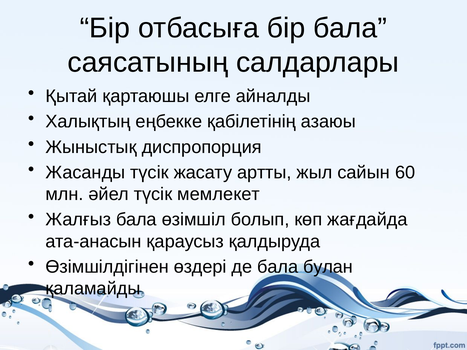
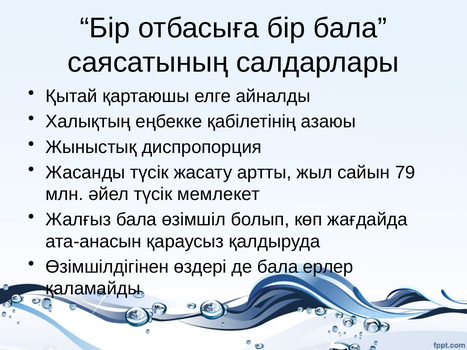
60: 60 -> 79
булан: булан -> ерлер
